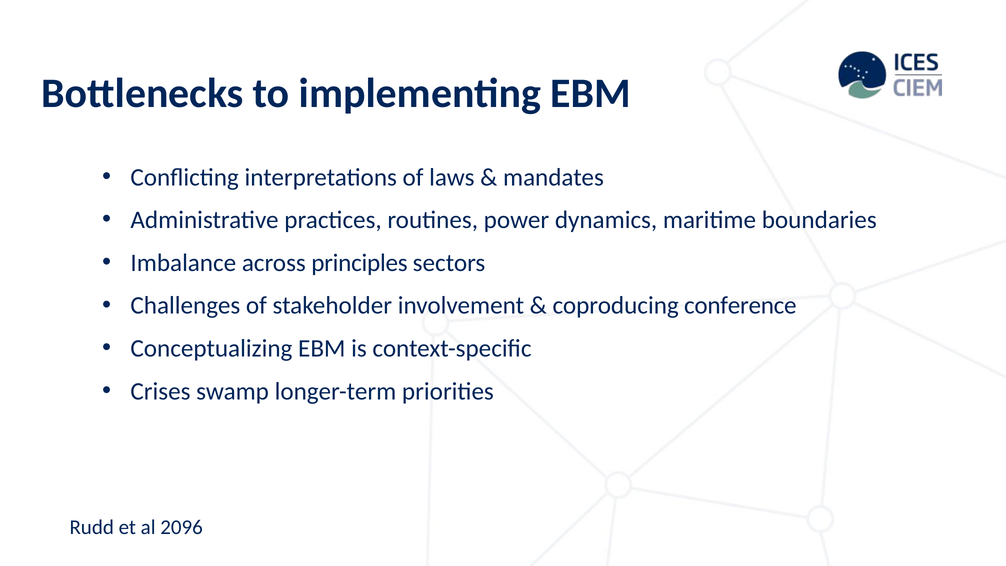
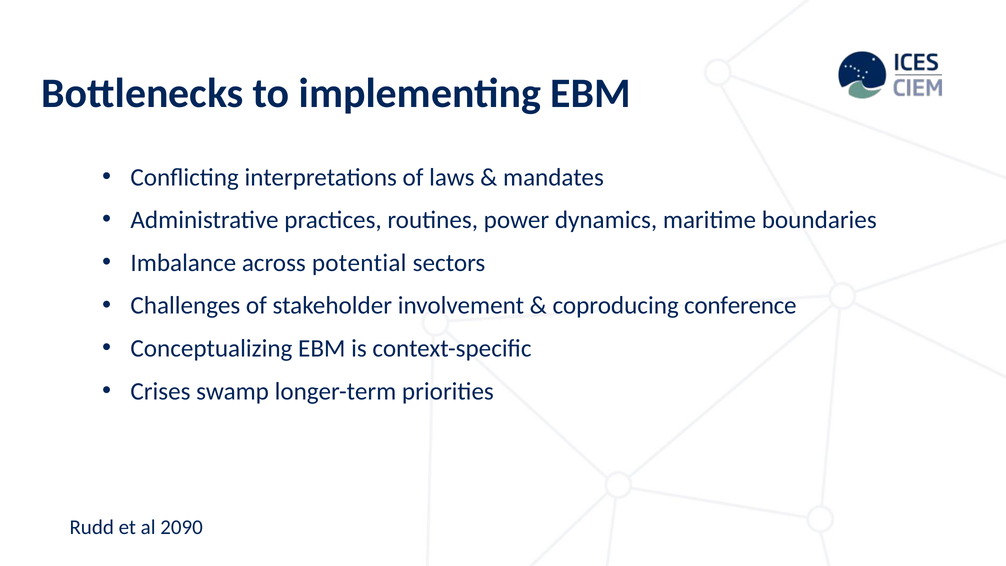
principles: principles -> potential
2096: 2096 -> 2090
